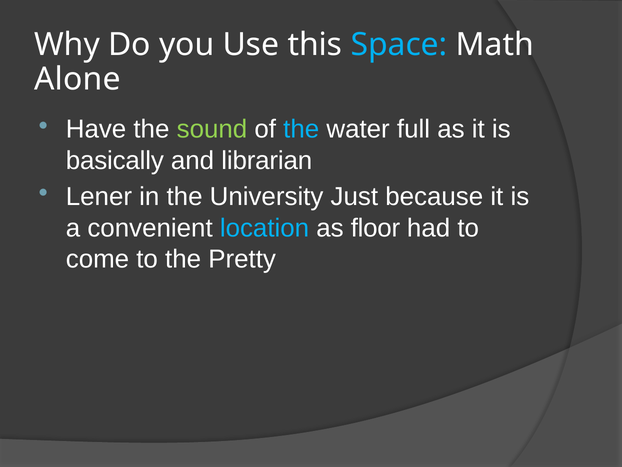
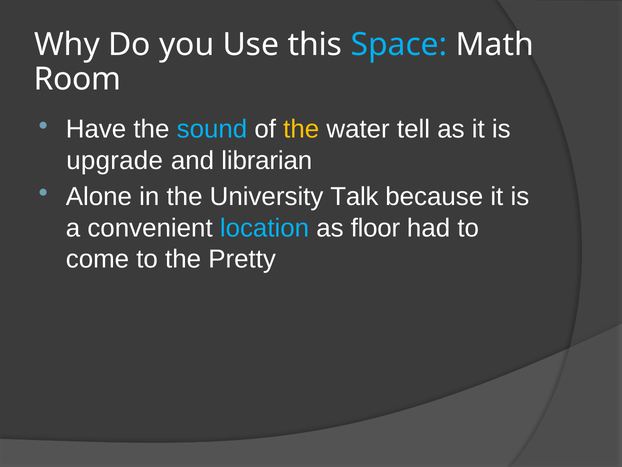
Alone: Alone -> Room
sound colour: light green -> light blue
the at (301, 129) colour: light blue -> yellow
full: full -> tell
basically: basically -> upgrade
Lener: Lener -> Alone
Just: Just -> Talk
